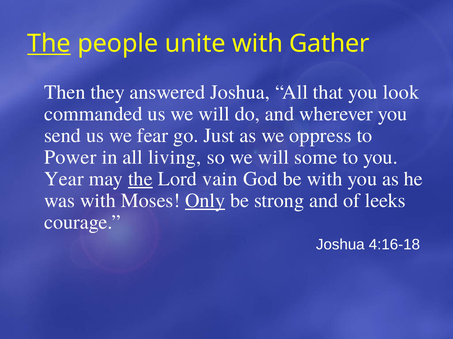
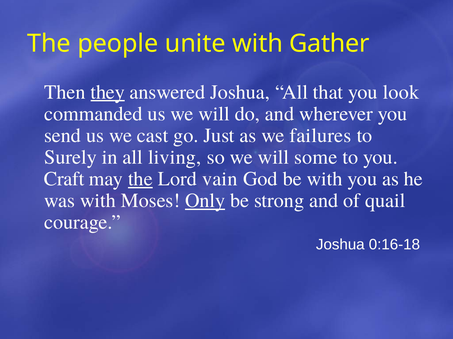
The at (49, 44) underline: present -> none
they underline: none -> present
fear: fear -> cast
oppress: oppress -> failures
Power: Power -> Surely
Year: Year -> Craft
leeks: leeks -> quail
4:16-18: 4:16-18 -> 0:16-18
